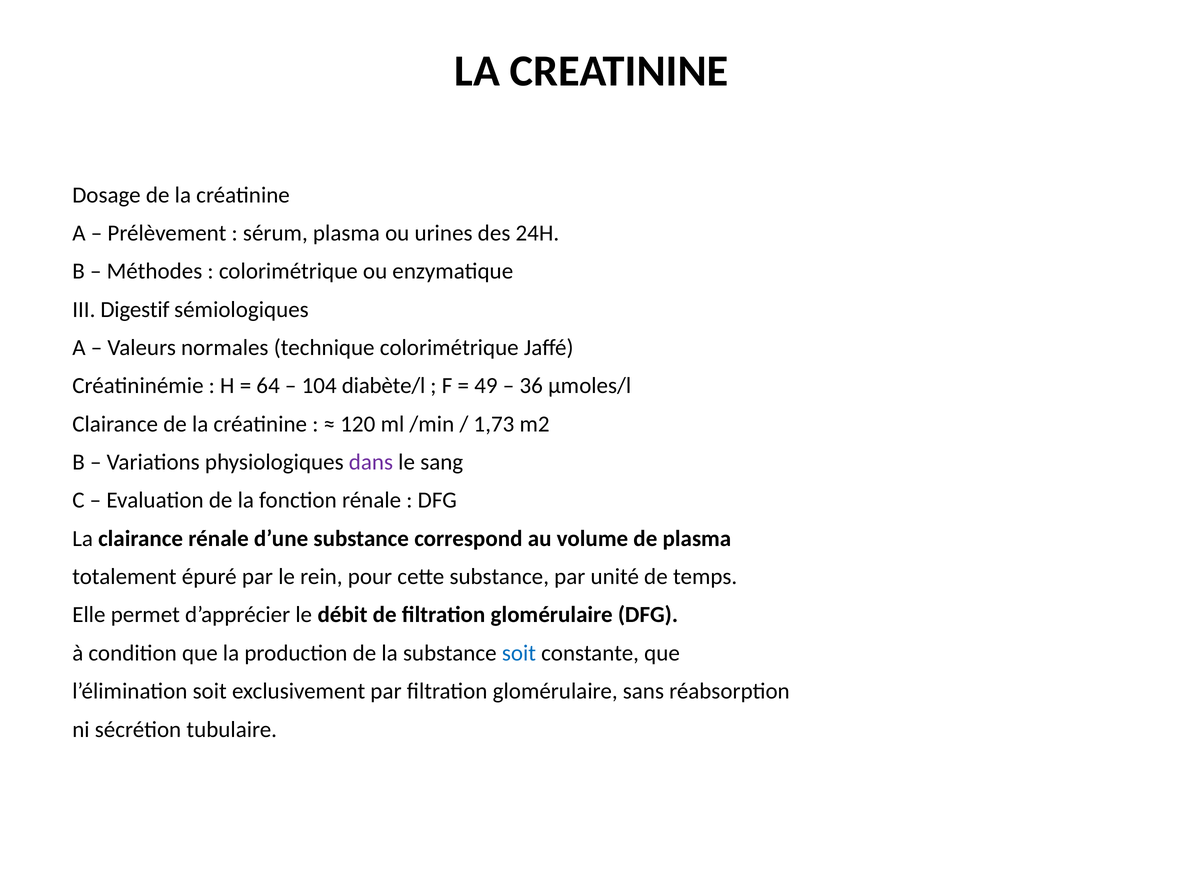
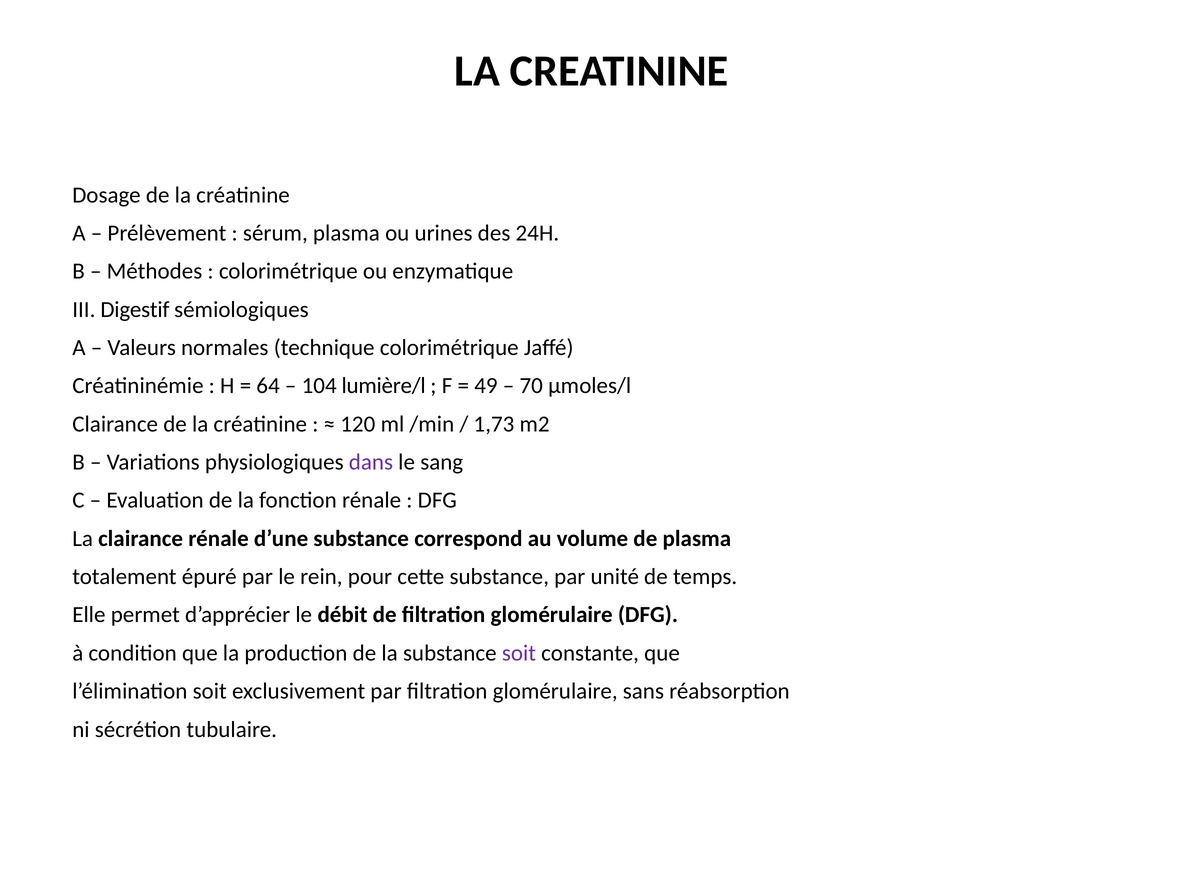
diabète/l: diabète/l -> lumière/l
36: 36 -> 70
soit at (519, 653) colour: blue -> purple
